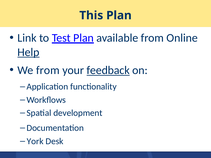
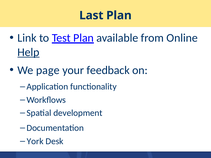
This: This -> Last
We from: from -> page
feedback underline: present -> none
